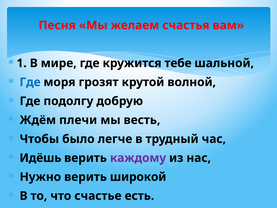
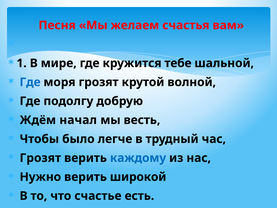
плечи: плечи -> начал
Идёшь at (40, 158): Идёшь -> Грозят
каждому colour: purple -> blue
